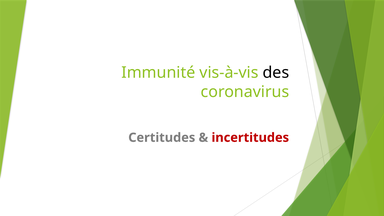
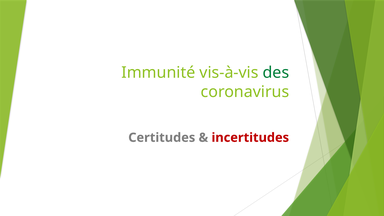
des colour: black -> green
